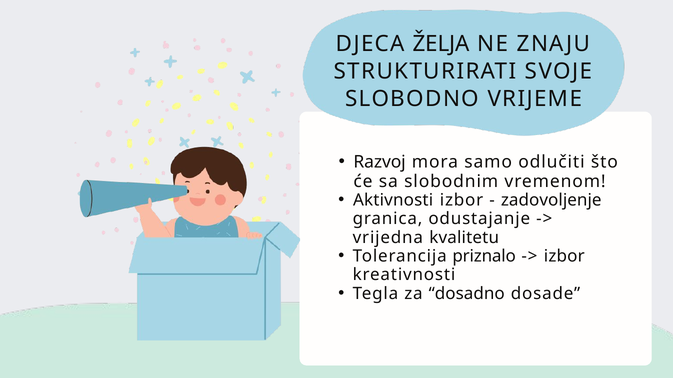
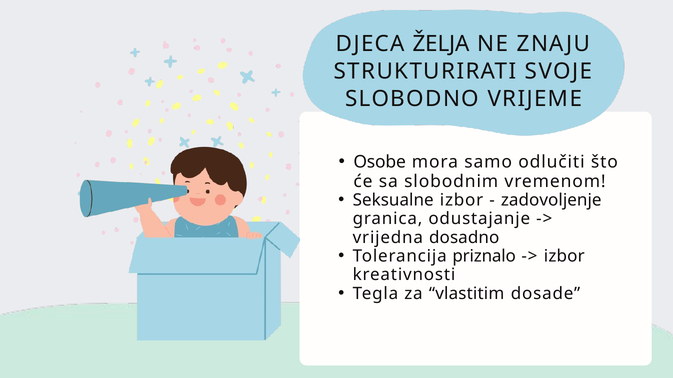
Razvoj: Razvoj -> Osobe
Aktivnosti: Aktivnosti -> Seksualne
kvalitetu: kvalitetu -> dosadno
dosadno: dosadno -> vlastitim
